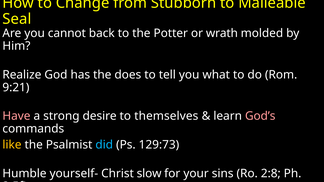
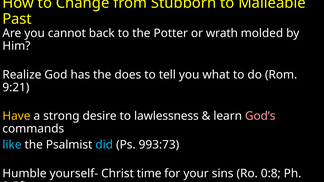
Seal: Seal -> Past
Have colour: pink -> yellow
themselves: themselves -> lawlessness
like colour: yellow -> light blue
129:73: 129:73 -> 993:73
slow: slow -> time
2:8: 2:8 -> 0:8
